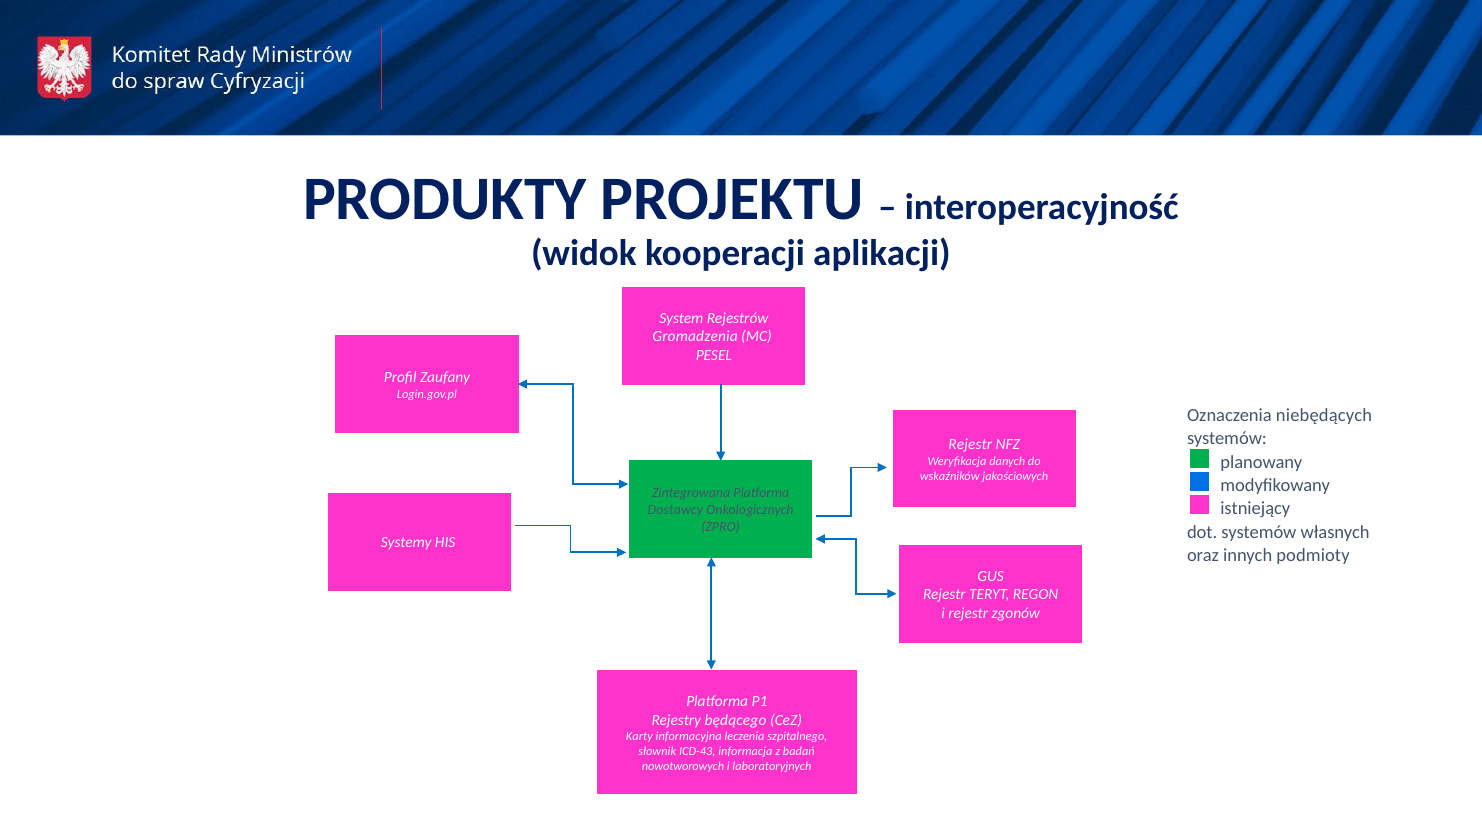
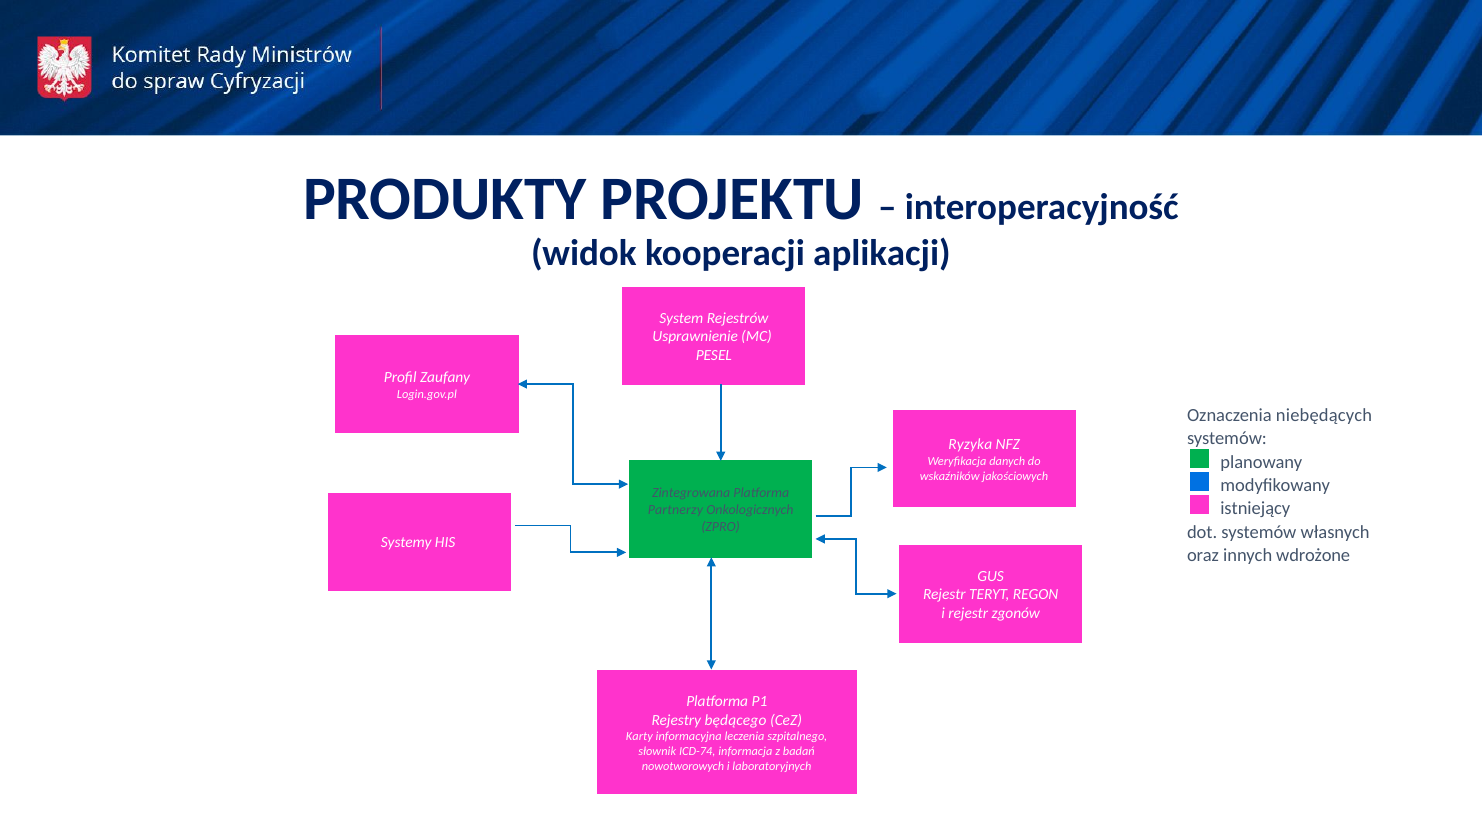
Gromadzenia: Gromadzenia -> Usprawnienie
Rejestr at (970, 445): Rejestr -> Ryzyka
Dostawcy: Dostawcy -> Partnerzy
podmioty: podmioty -> wdrożone
ICD-43: ICD-43 -> ICD-74
